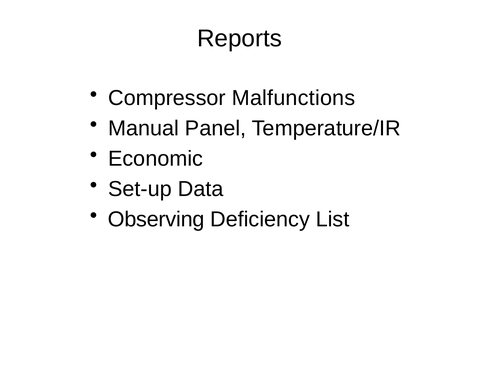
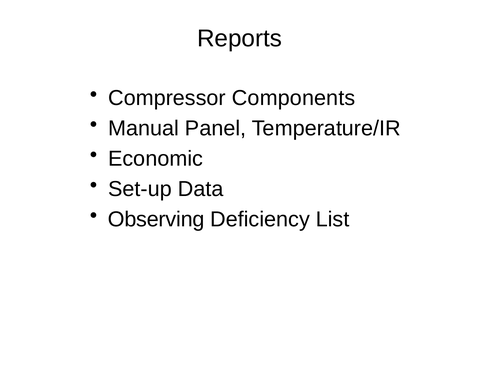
Malfunctions: Malfunctions -> Components
